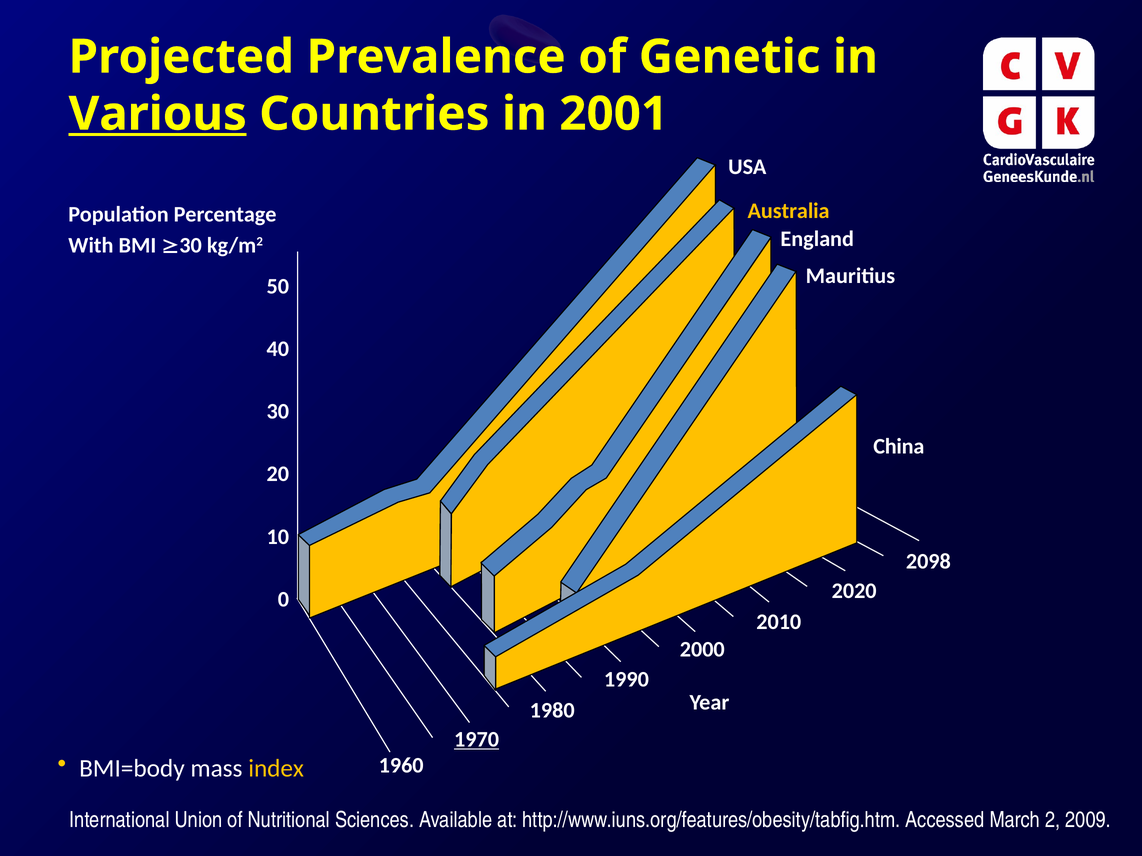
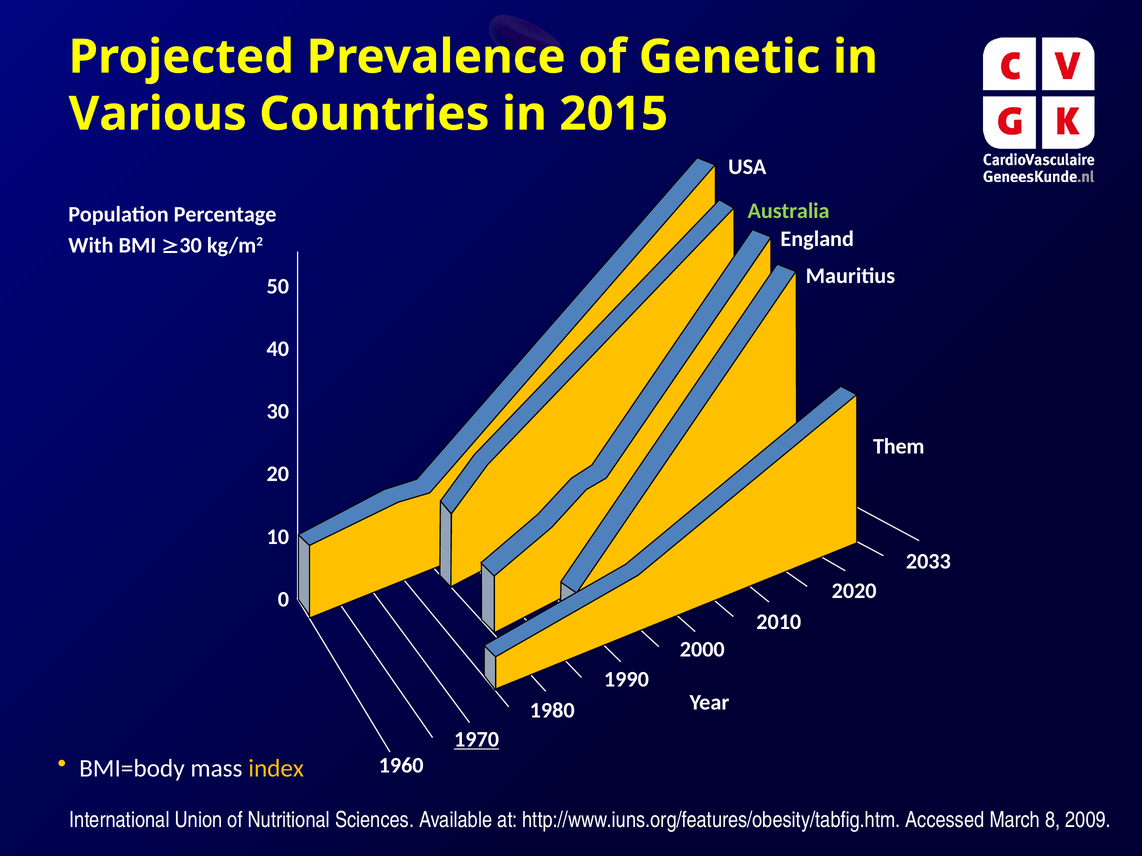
Various underline: present -> none
2001: 2001 -> 2015
Australia colour: yellow -> light green
China: China -> Them
2098: 2098 -> 2033
2: 2 -> 8
